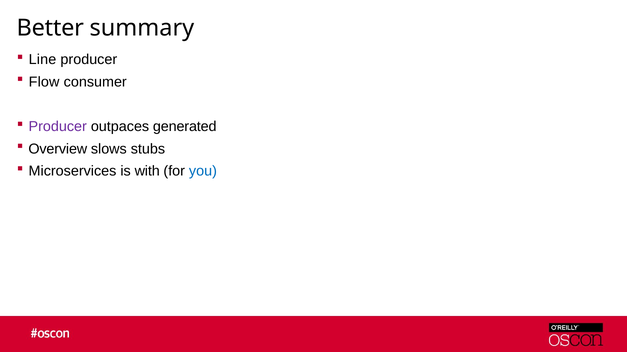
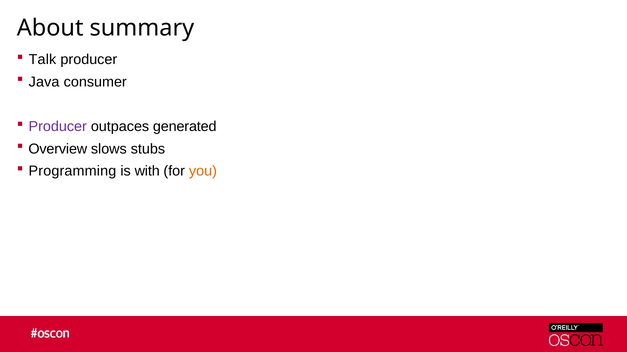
Better: Better -> About
Line: Line -> Talk
Flow: Flow -> Java
Microservices: Microservices -> Programming
you colour: blue -> orange
